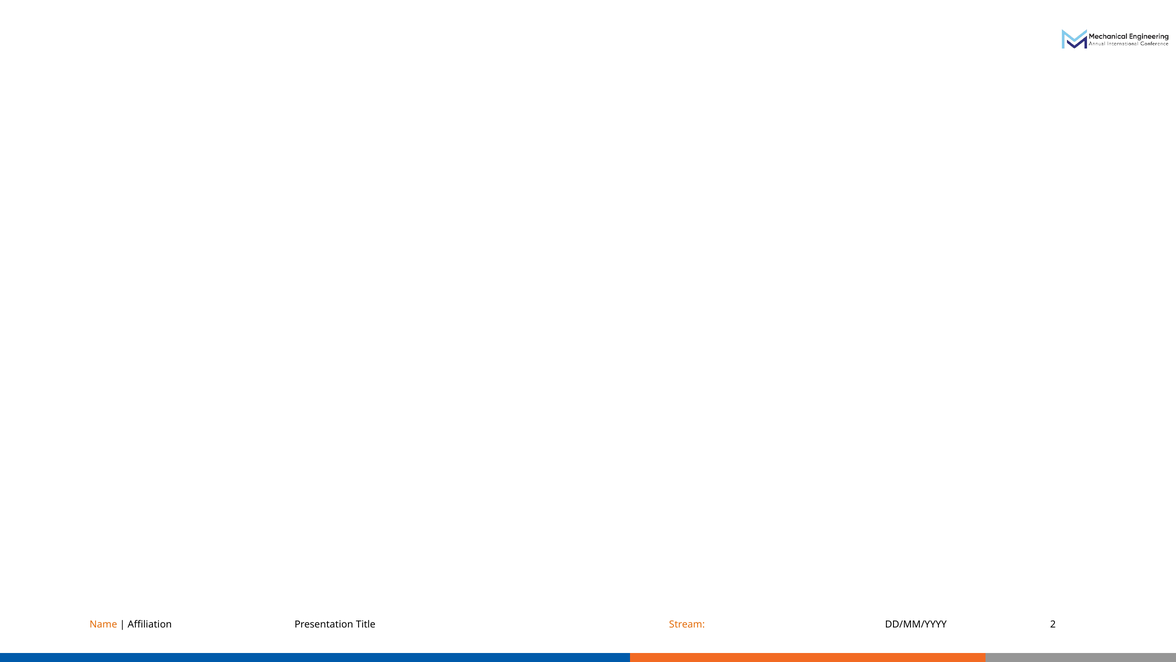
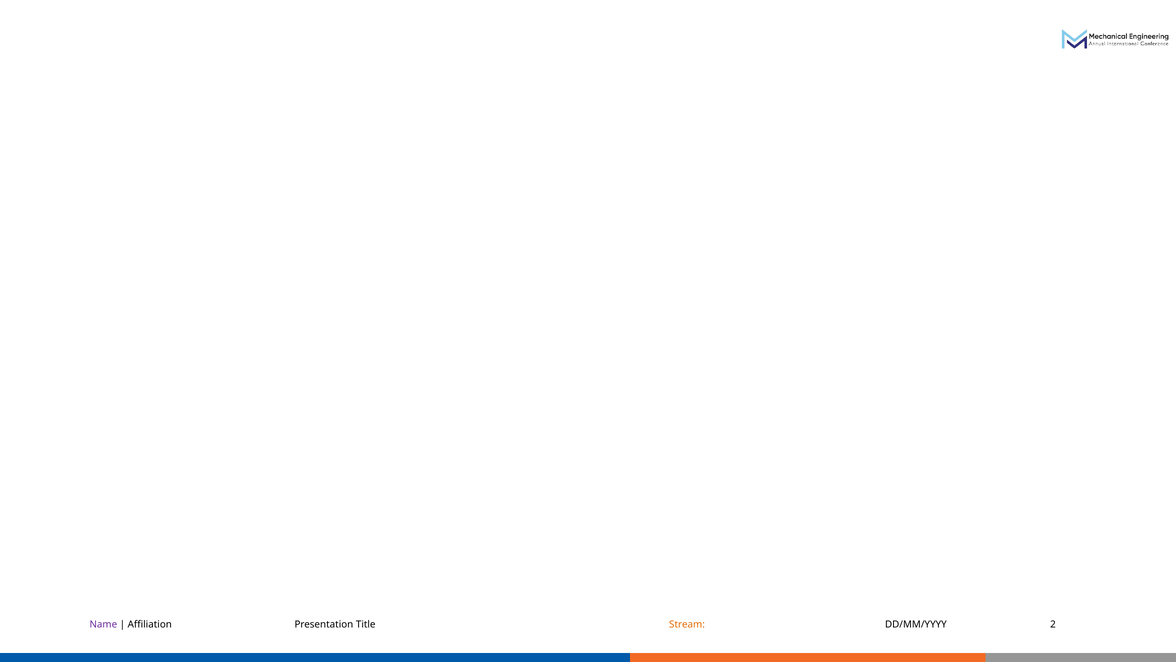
Name colour: orange -> purple
